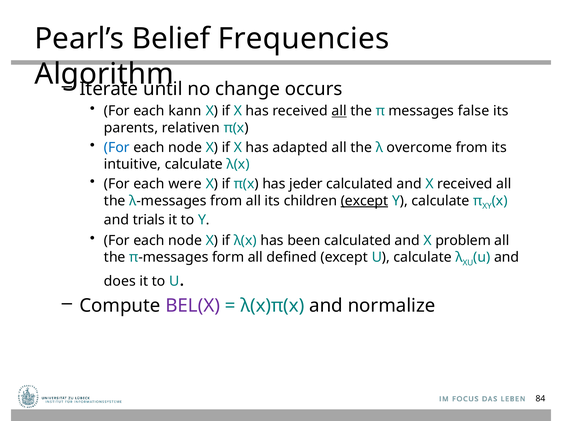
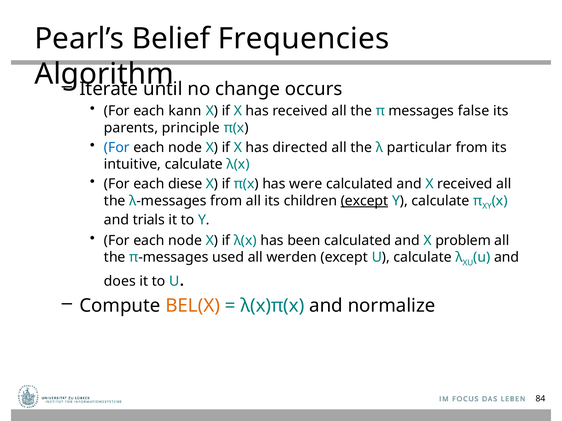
all at (339, 111) underline: present -> none
relativen: relativen -> principle
adapted: adapted -> directed
overcome: overcome -> particular
were: were -> diese
jeder: jeder -> were
form: form -> used
defined: defined -> werden
BEL(X colour: purple -> orange
